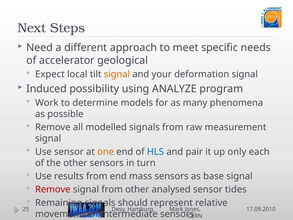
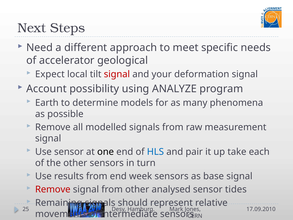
signal at (117, 74) colour: orange -> red
Induced: Induced -> Account
Work: Work -> Earth
one colour: orange -> black
only: only -> take
mass: mass -> week
